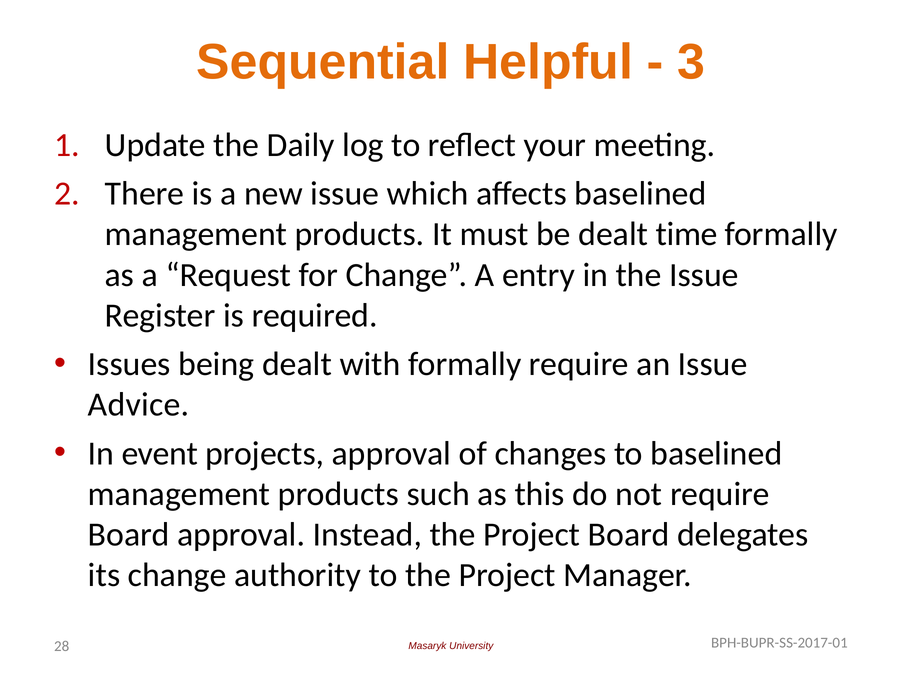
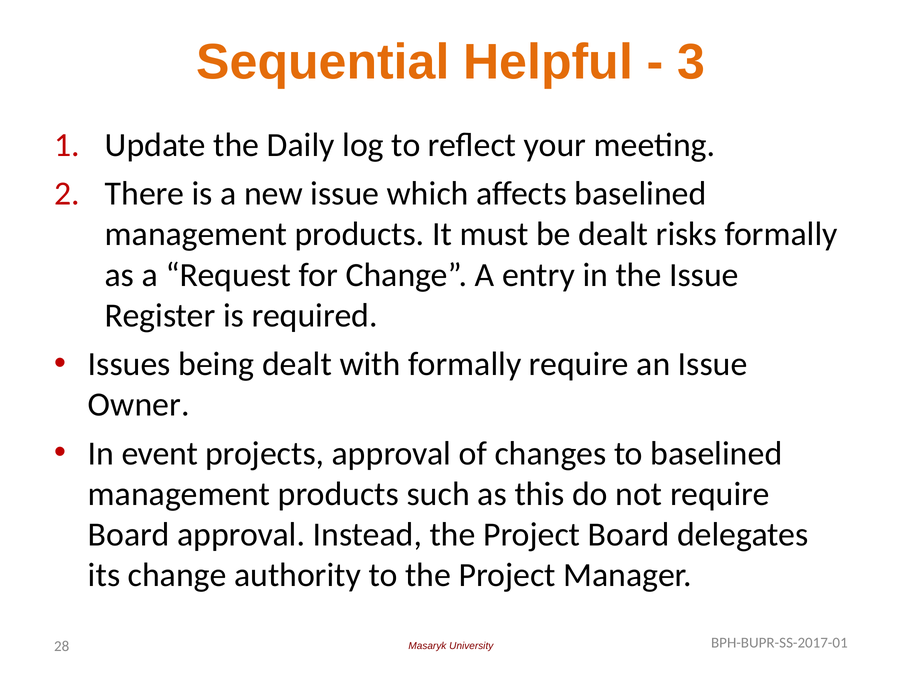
time: time -> risks
Advice: Advice -> Owner
